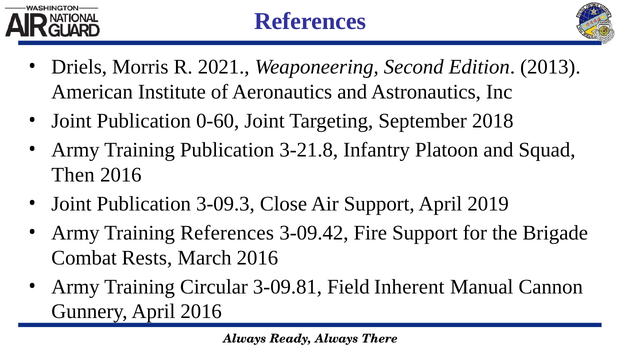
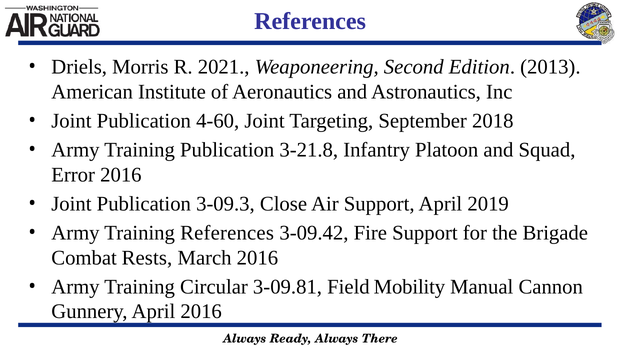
0-60: 0-60 -> 4-60
Then: Then -> Error
Inherent: Inherent -> Mobility
